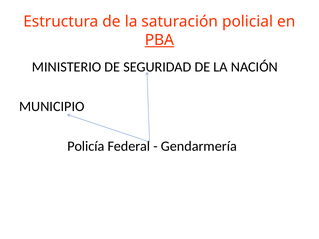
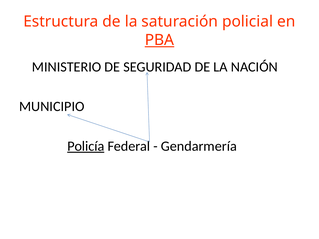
Policía underline: none -> present
